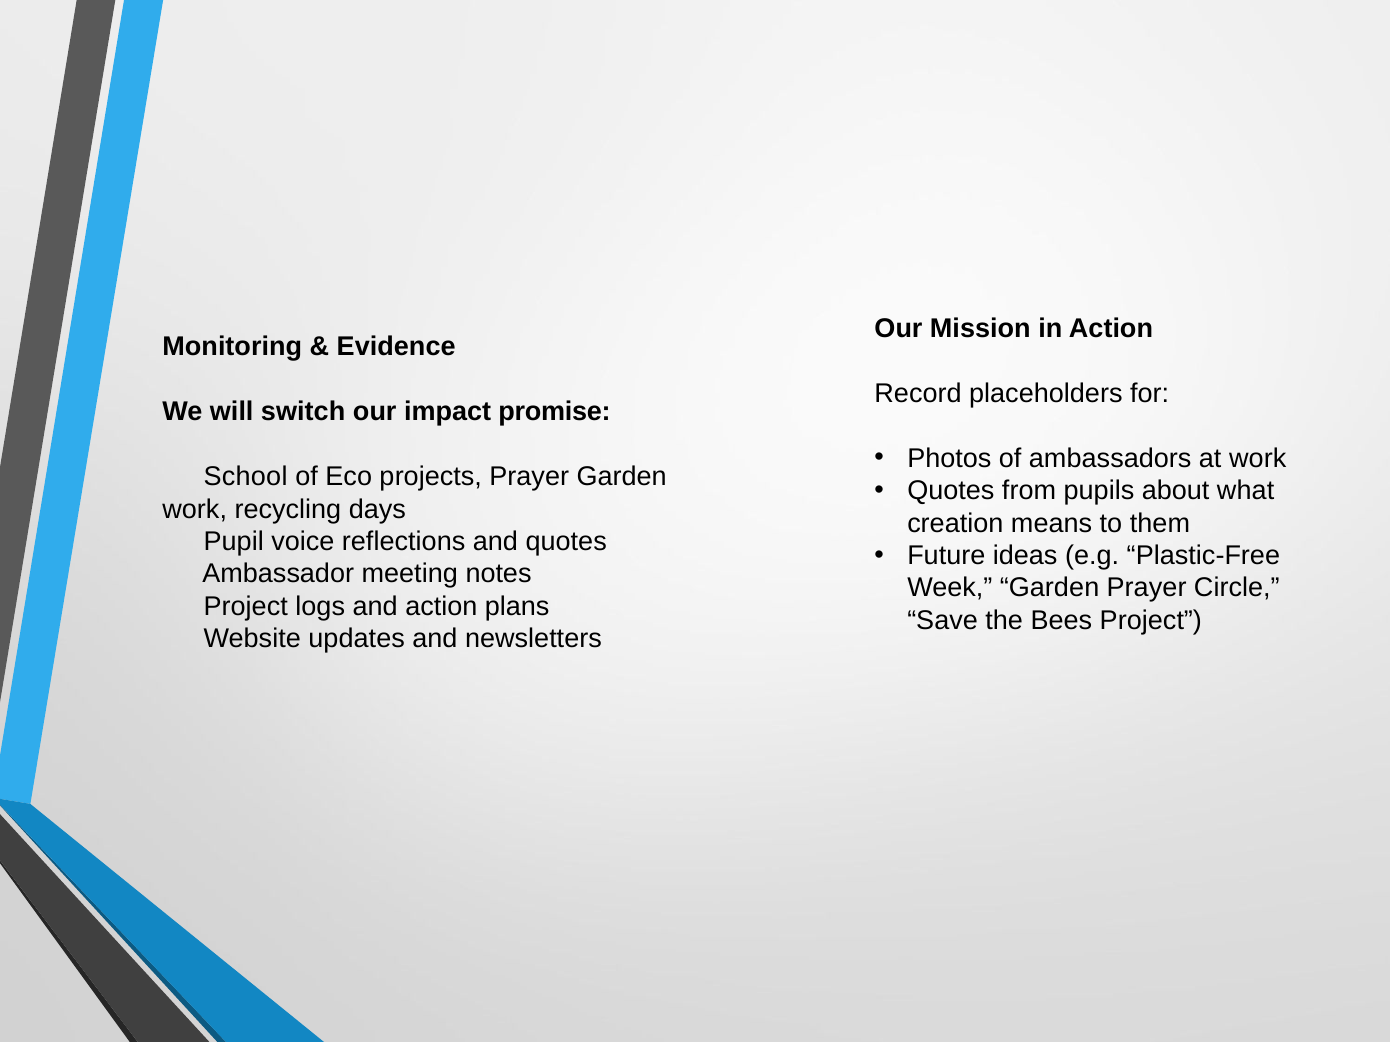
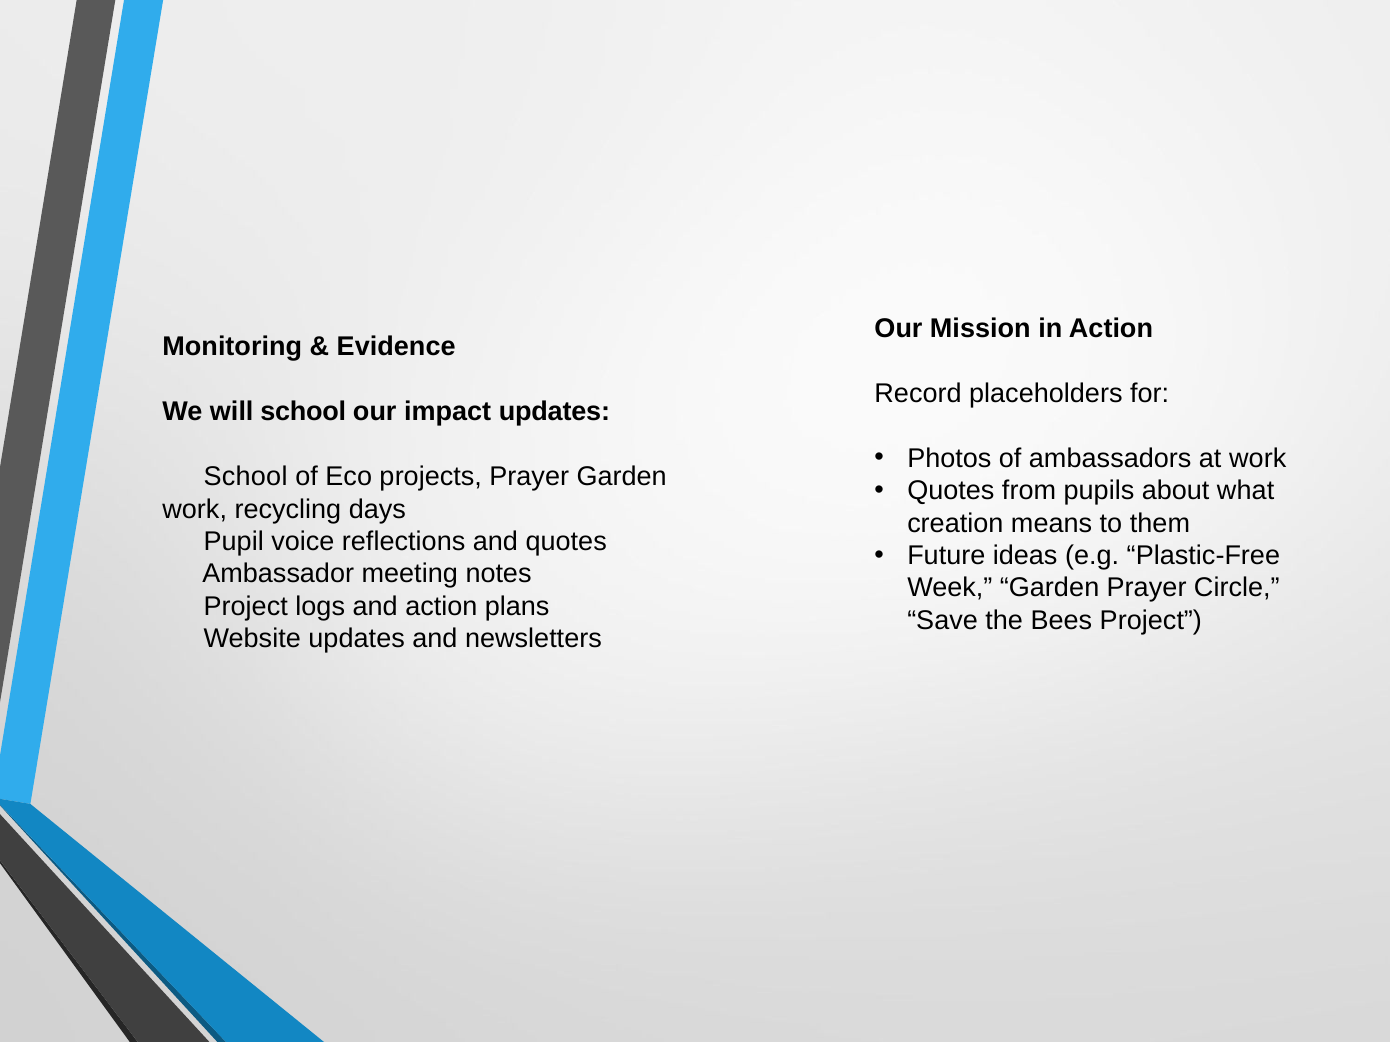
will switch: switch -> school
impact promise: promise -> updates
